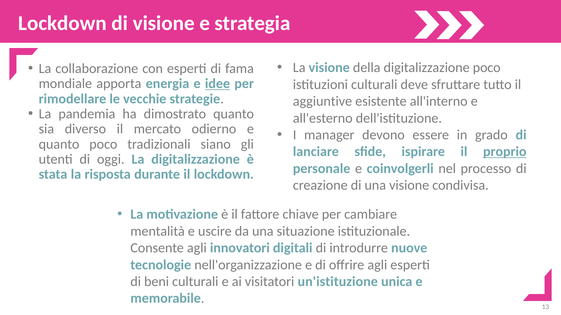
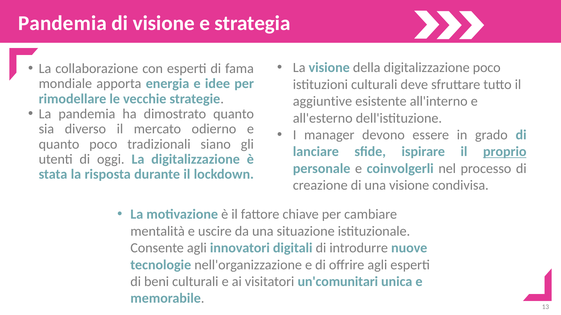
Lockdown at (62, 23): Lockdown -> Pandemia
idee underline: present -> none
un'istituzione: un'istituzione -> un'comunitari
